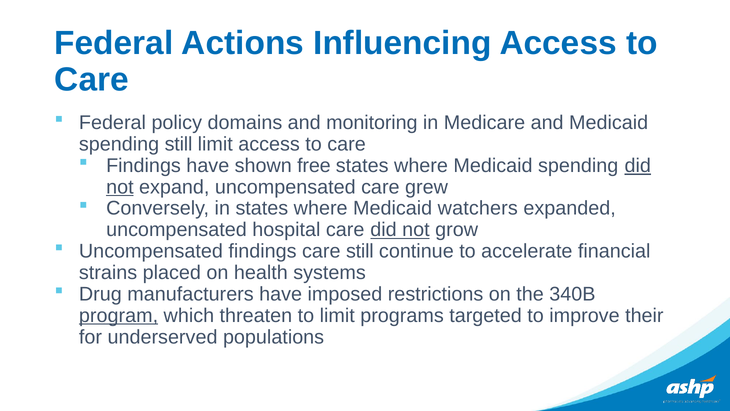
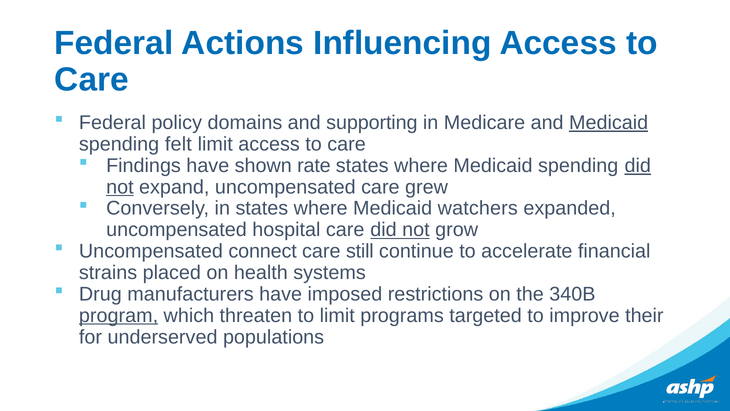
monitoring: monitoring -> supporting
Medicaid at (609, 123) underline: none -> present
spending still: still -> felt
free: free -> rate
Uncompensated findings: findings -> connect
